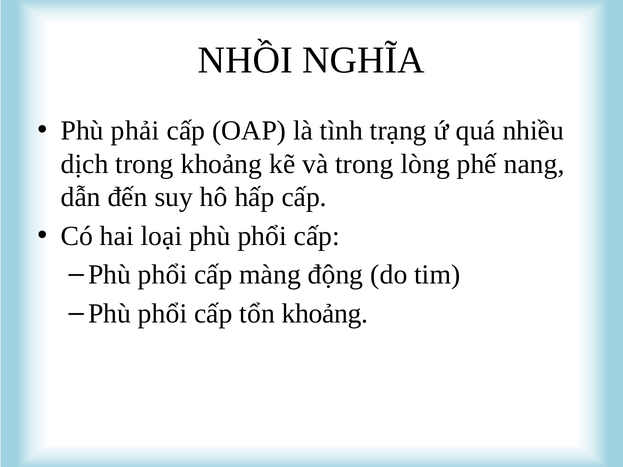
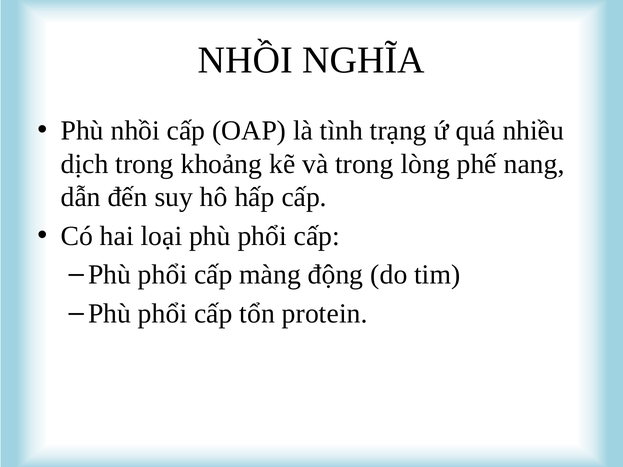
Phù phải: phải -> nhồi
tổn khoảng: khoảng -> protein
